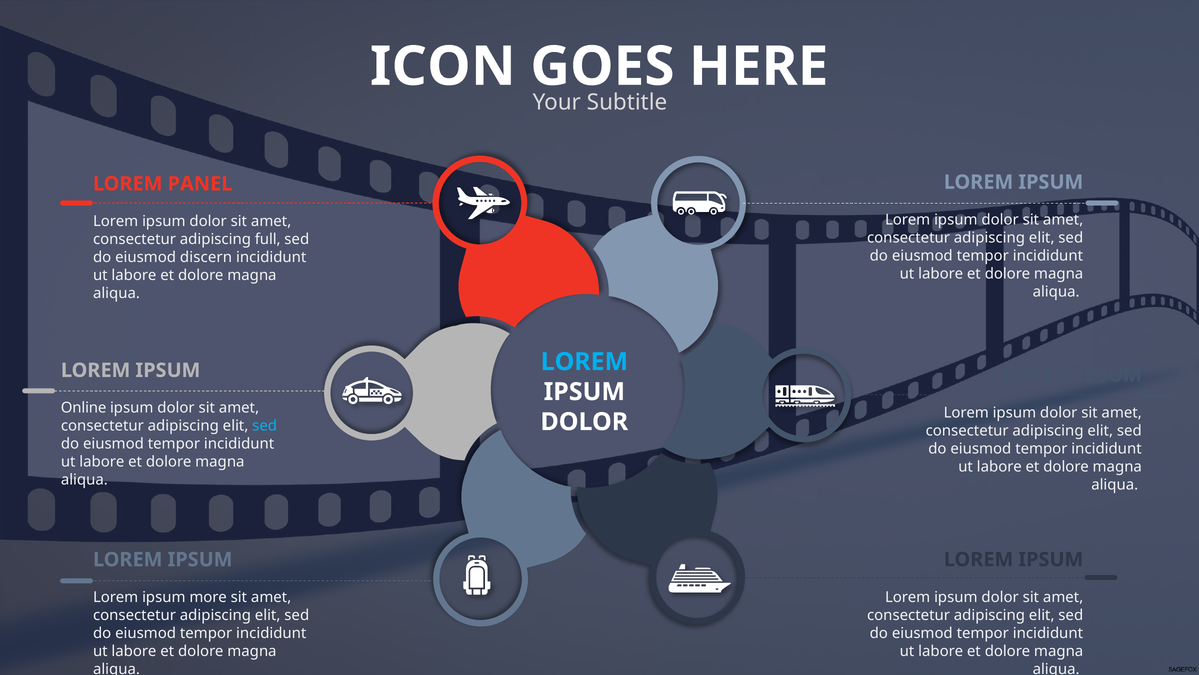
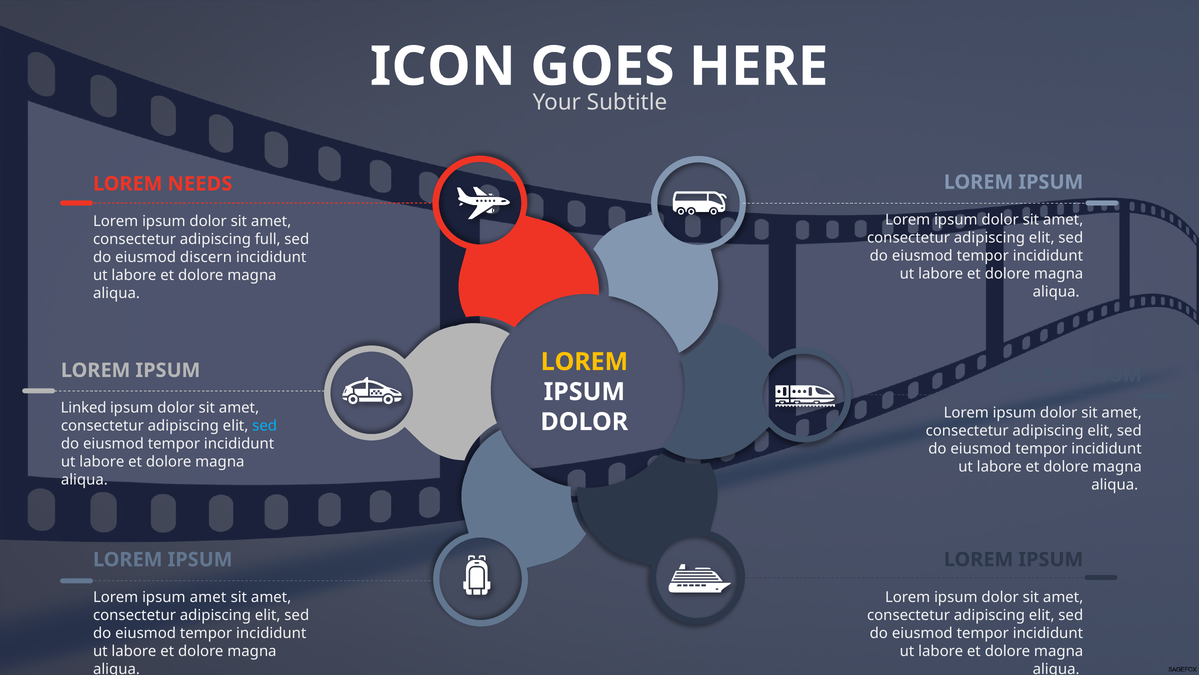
PANEL: PANEL -> NEEDS
LOREM at (584, 362) colour: light blue -> yellow
Online: Online -> Linked
ipsum more: more -> amet
